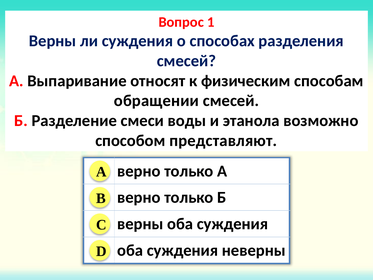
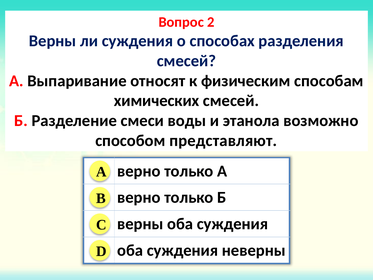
1: 1 -> 2
обращении: обращении -> химических
